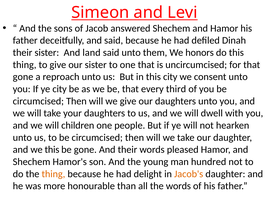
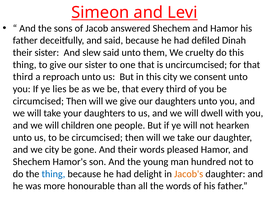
land: land -> slew
honors: honors -> cruelty
gone at (23, 77): gone -> third
ye city: city -> lies
we this: this -> city
thing at (53, 174) colour: orange -> blue
